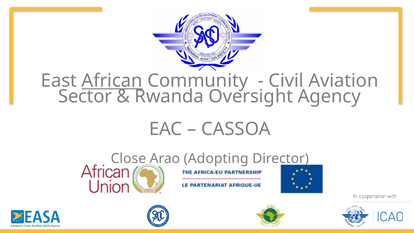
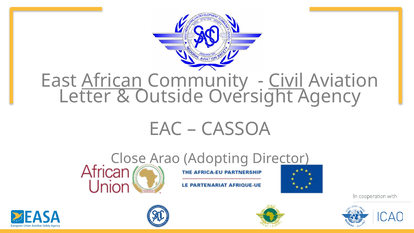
Civil underline: none -> present
Sector: Sector -> Letter
Rwanda: Rwanda -> Outside
